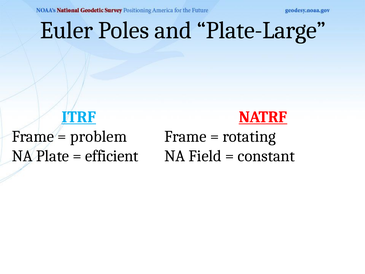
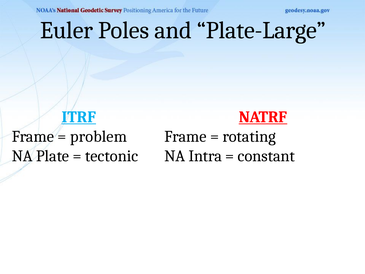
efficient: efficient -> tectonic
Field: Field -> Intra
